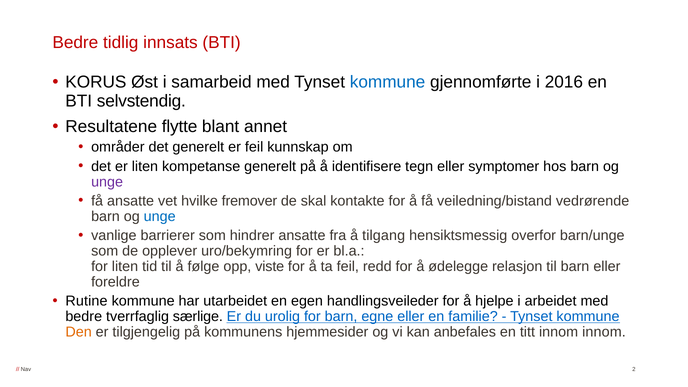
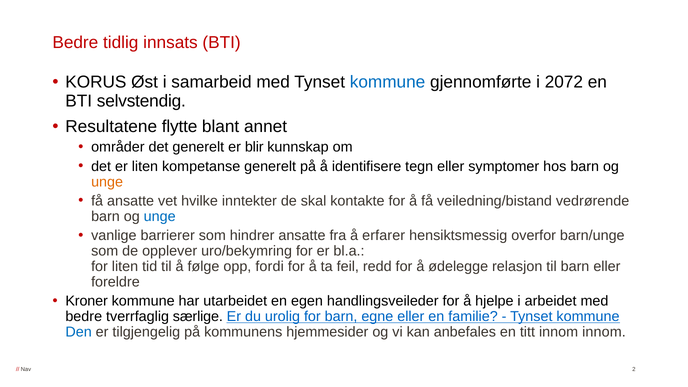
2016: 2016 -> 2072
er feil: feil -> blir
unge at (107, 182) colour: purple -> orange
fremover: fremover -> inntekter
tilgang: tilgang -> erfarer
viste: viste -> fordi
Rutine: Rutine -> Kroner
Den colour: orange -> blue
